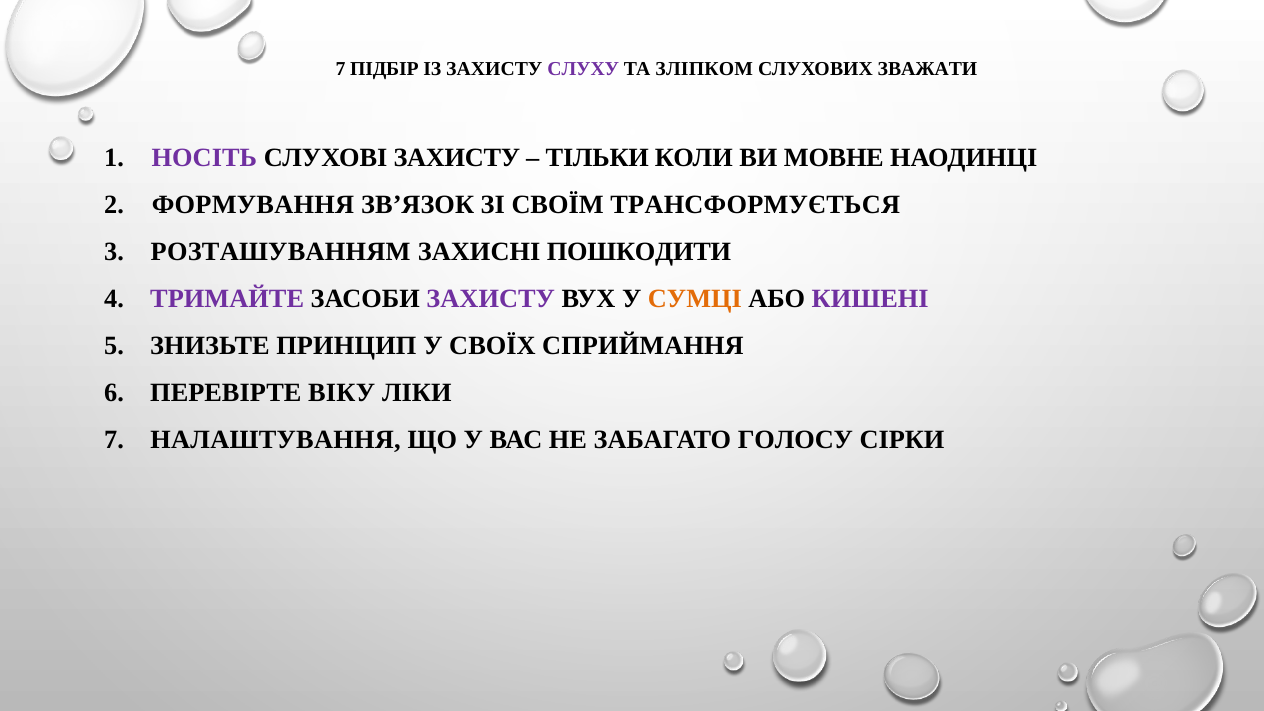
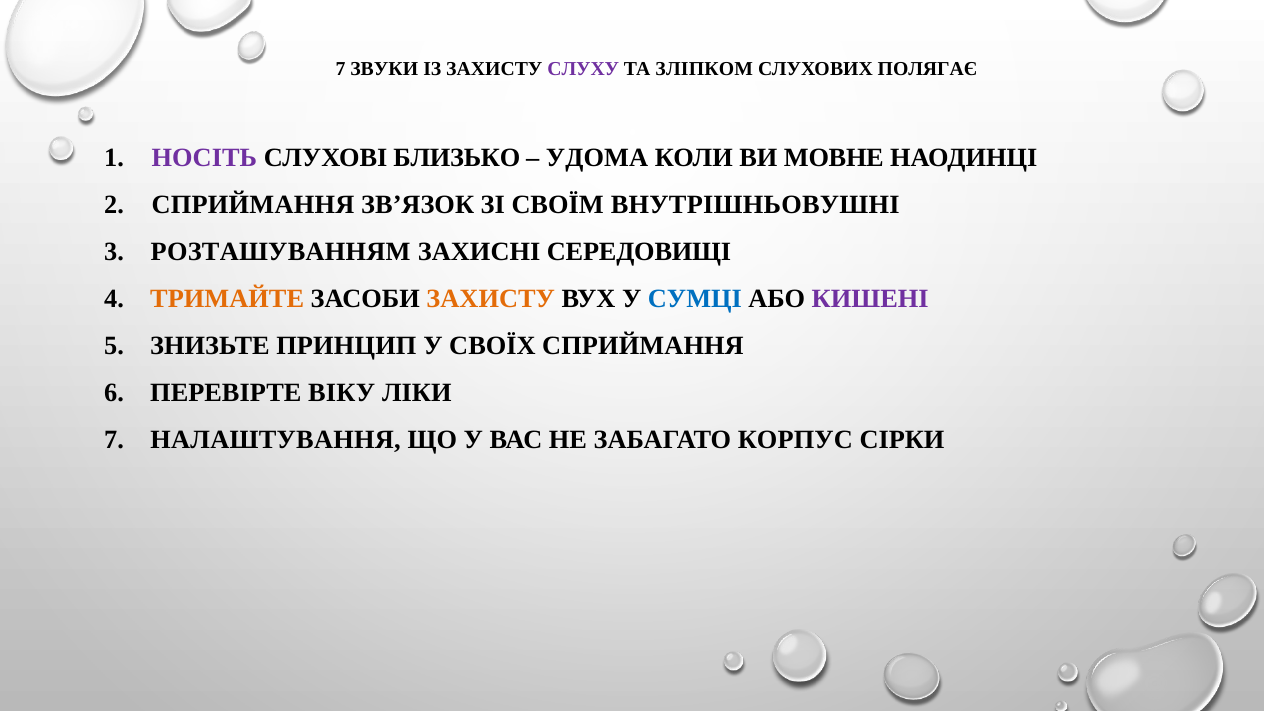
ПІДБІР: ПІДБІР -> ЗВУКИ
ЗВАЖАТИ: ЗВАЖАТИ -> ПОЛЯГАЄ
СЛУХОВІ ЗАХИСТУ: ЗАХИСТУ -> БЛИЗЬКО
ТІЛЬКИ: ТІЛЬКИ -> УДОМА
ФОРМУВАННЯ at (253, 205): ФОРМУВАННЯ -> СПРИЙМАННЯ
ТРАНСФОРМУЄТЬСЯ: ТРАНСФОРМУЄТЬСЯ -> ВНУТРІШНЬОВУШНІ
ПОШКОДИТИ: ПОШКОДИТИ -> СЕРЕДОВИЩІ
ТРИМАЙТЕ colour: purple -> orange
ЗАХИСТУ at (491, 299) colour: purple -> orange
СУМЦІ colour: orange -> blue
ГОЛОСУ: ГОЛОСУ -> КОРПУС
